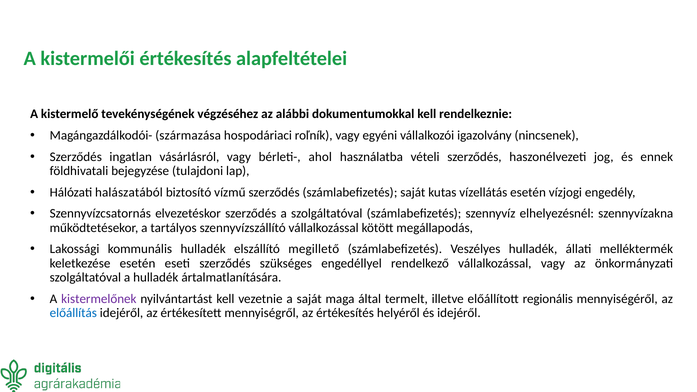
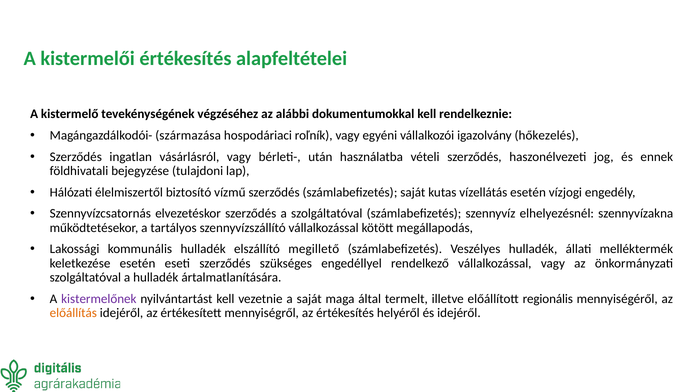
nincsenek: nincsenek -> hőkezelés
ahol: ahol -> után
halászatából: halászatából -> élelmiszertől
előállítás colour: blue -> orange
